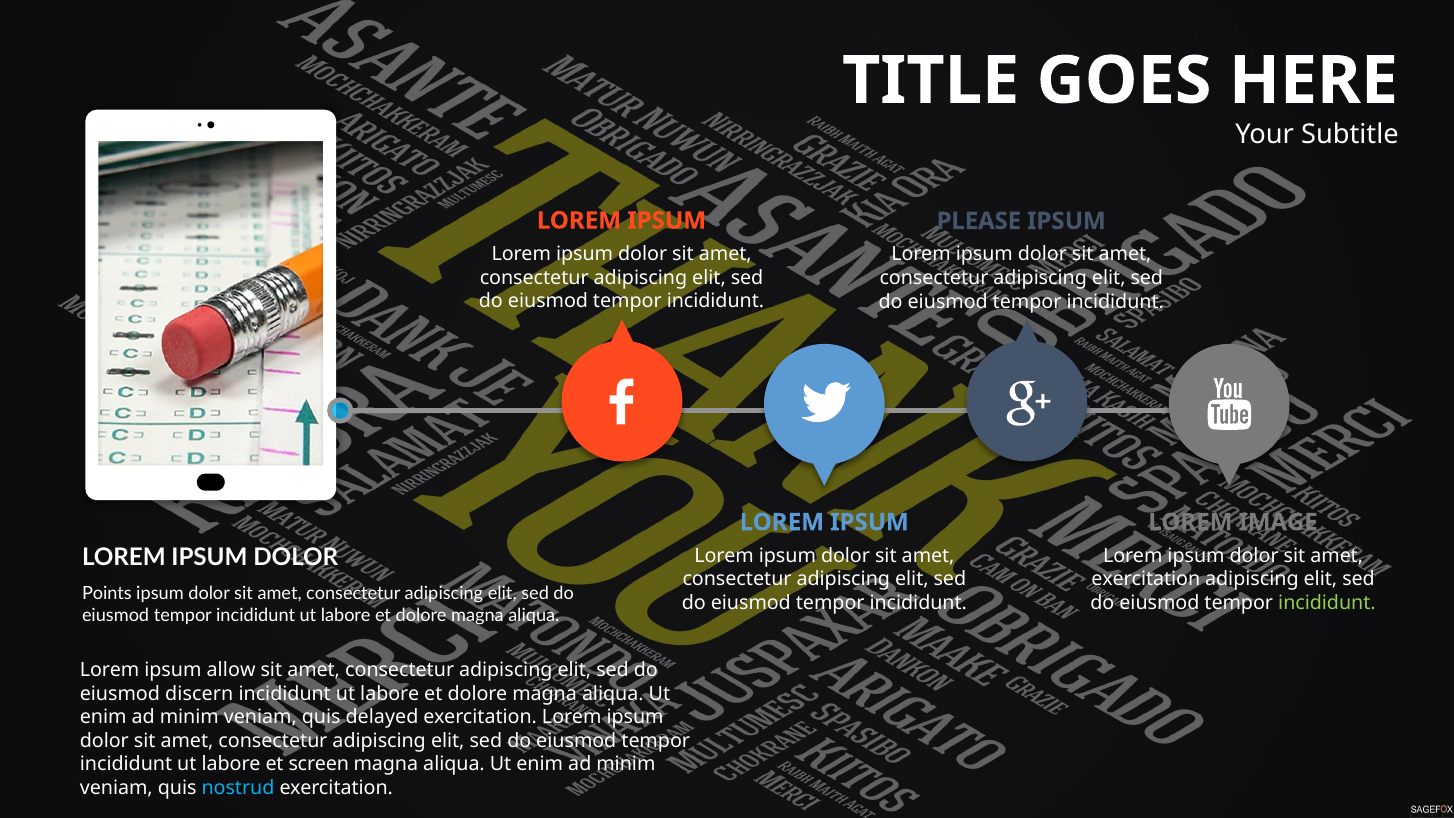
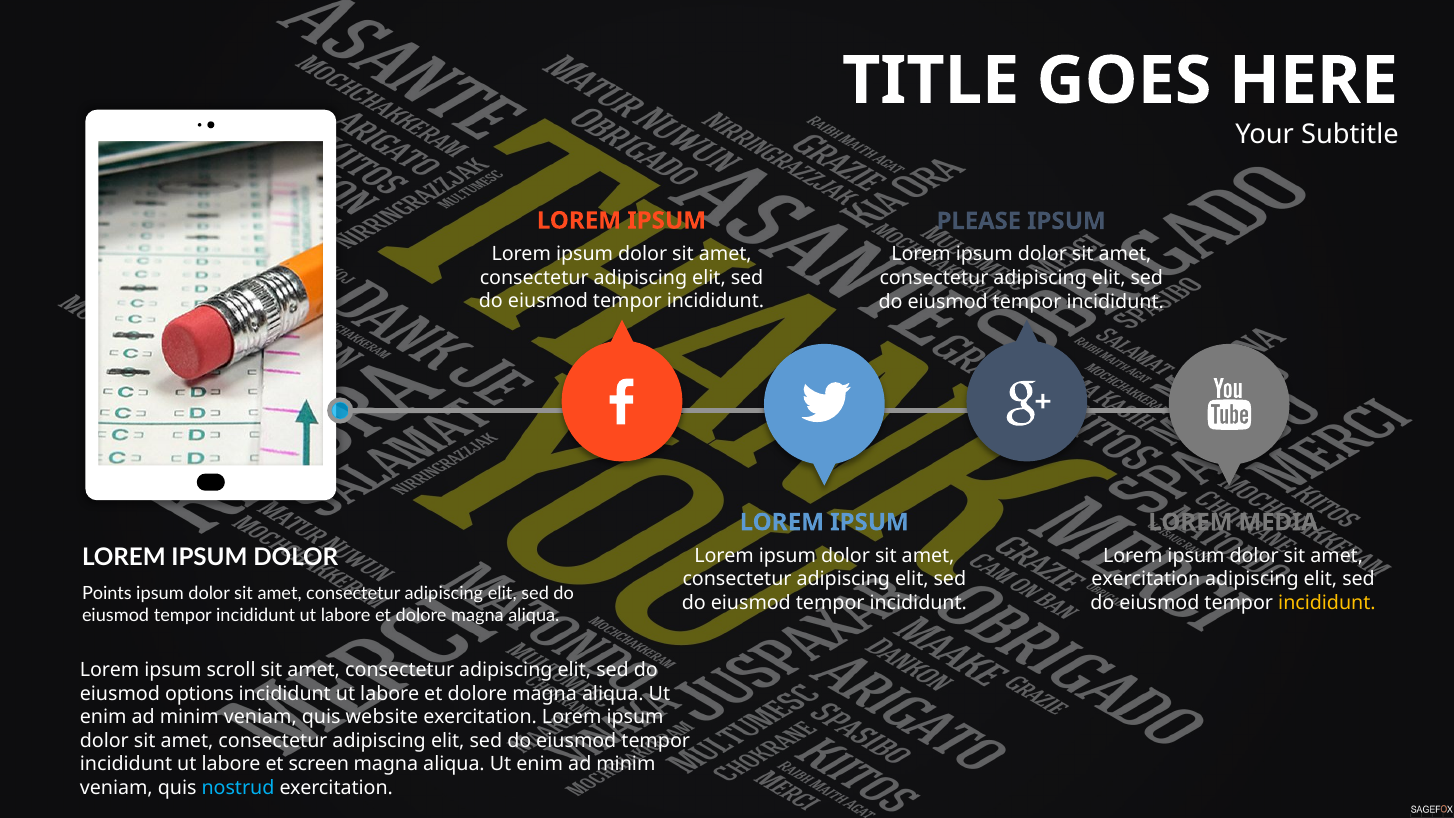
IMAGE: IMAGE -> MEDIA
incididunt at (1327, 603) colour: light green -> yellow
allow: allow -> scroll
discern: discern -> options
delayed: delayed -> website
